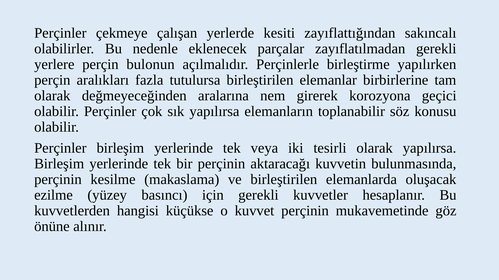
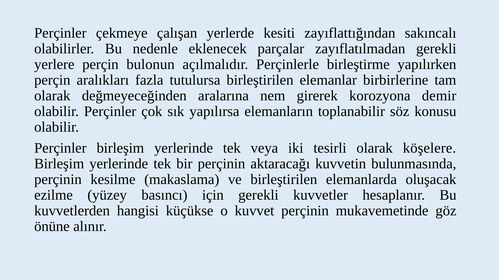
geçici: geçici -> demir
olarak yapılırsa: yapılırsa -> köşelere
